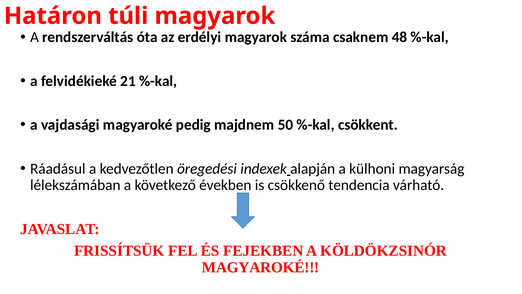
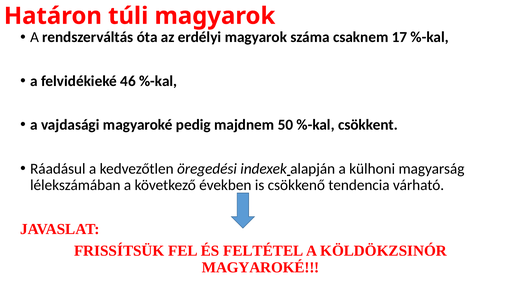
48: 48 -> 17
21: 21 -> 46
FEJEKBEN: FEJEKBEN -> FELTÉTEL
